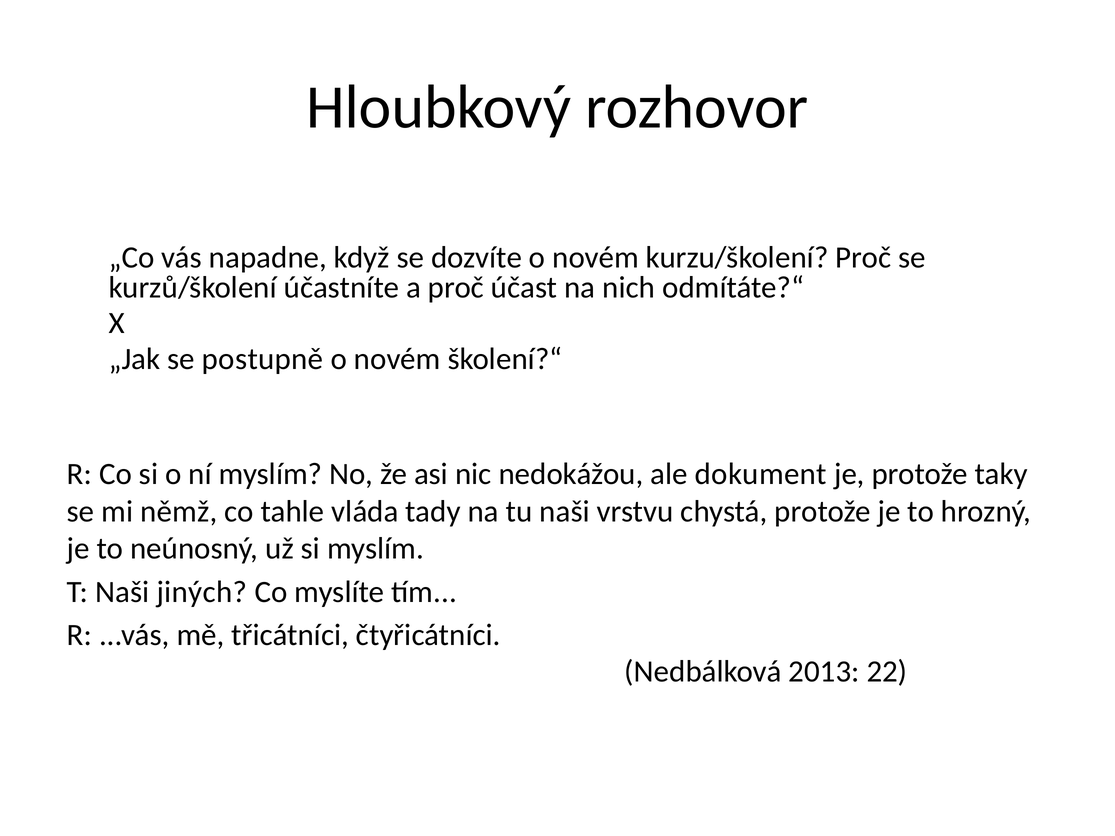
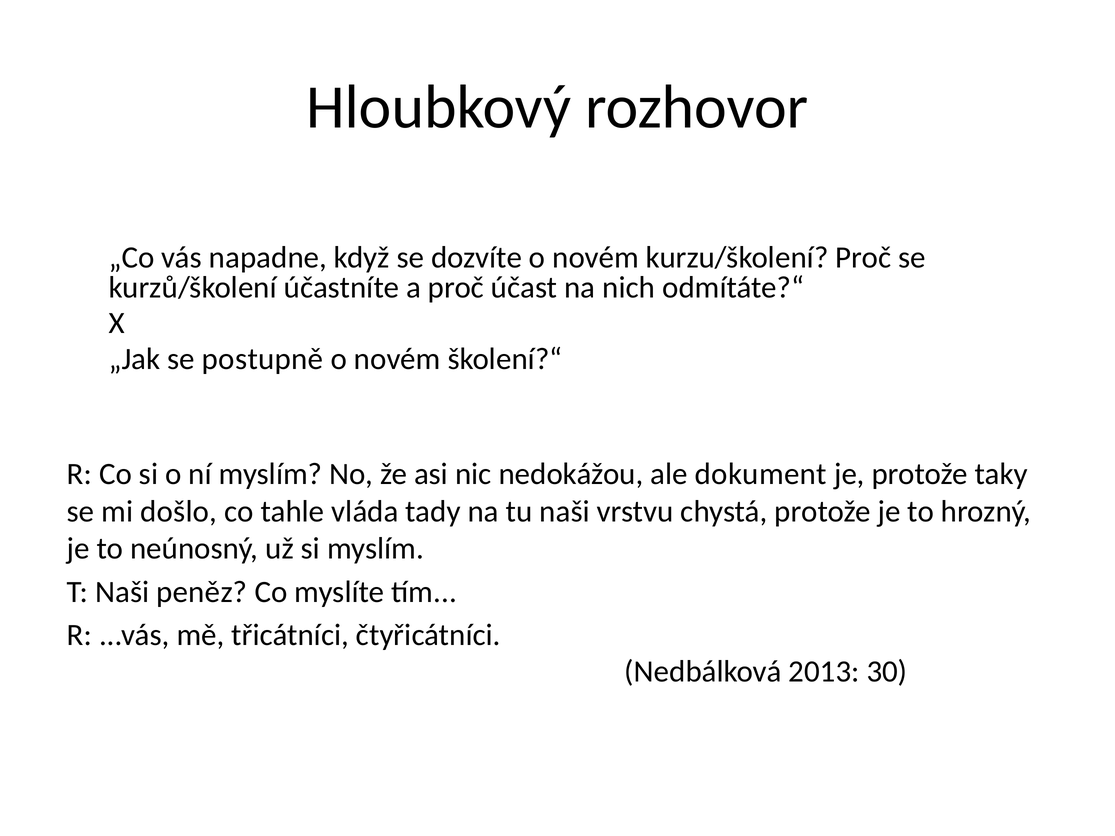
němž: němž -> došlo
jiných: jiných -> peněz
22: 22 -> 30
